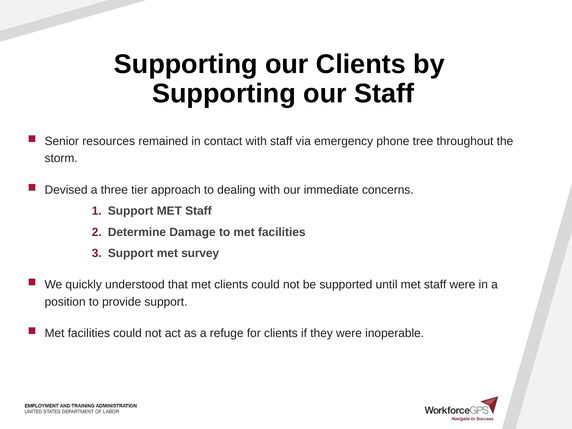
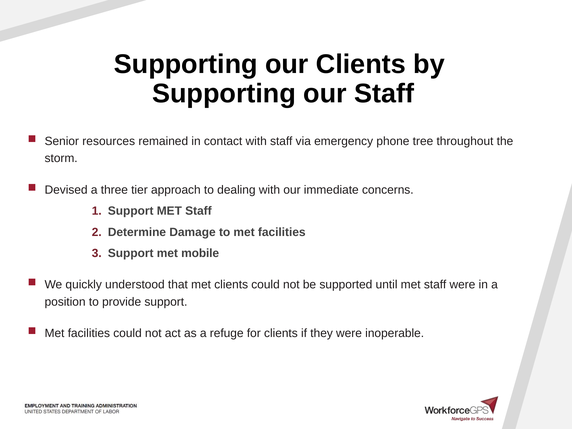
survey: survey -> mobile
